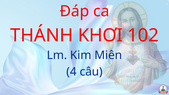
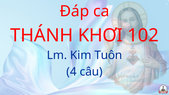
Miên: Miên -> Tuôn
